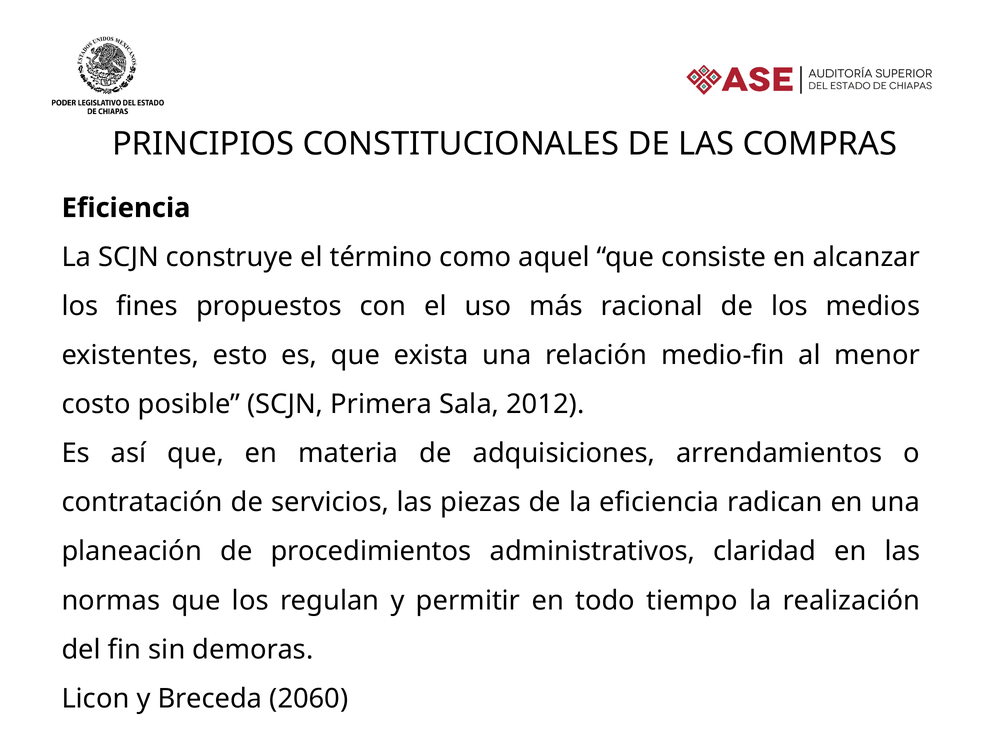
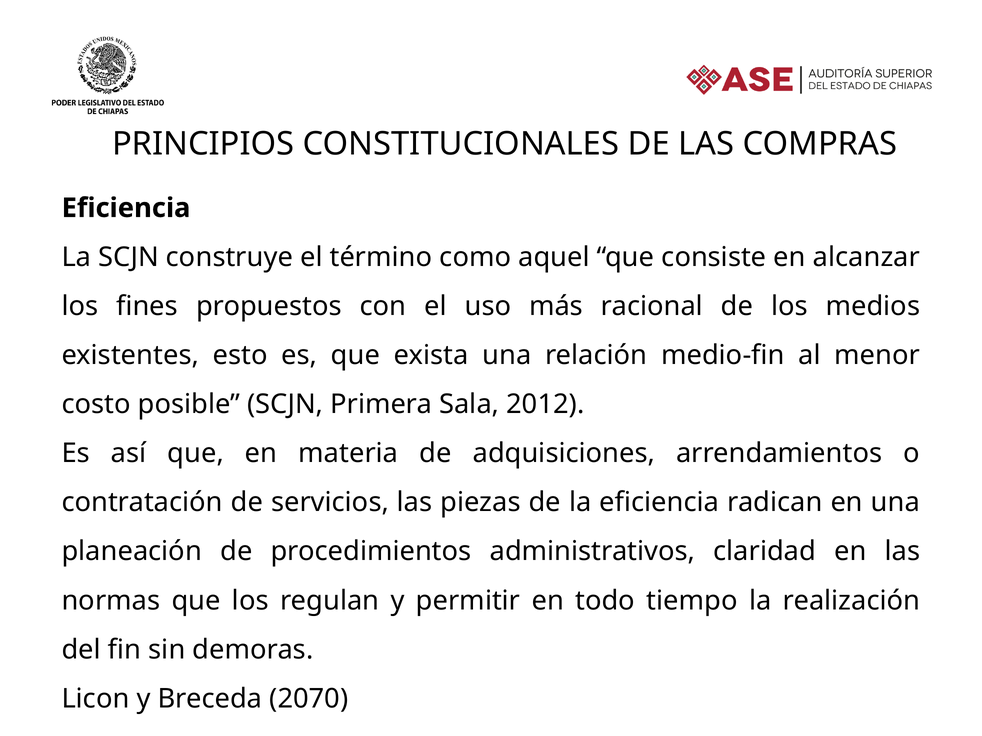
2060: 2060 -> 2070
